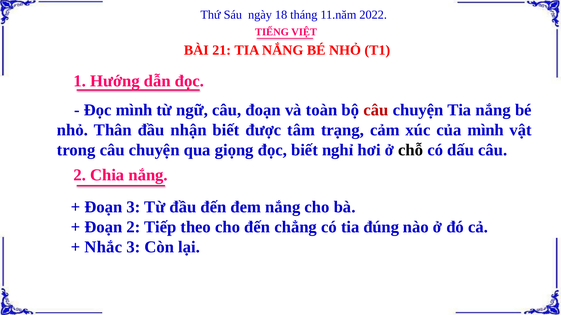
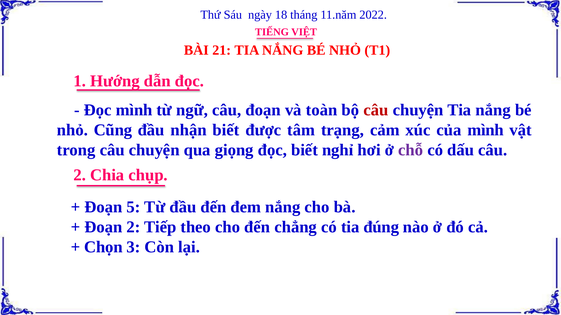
Thân: Thân -> Cũng
chỗ colour: black -> purple
Chia nắng: nắng -> chụp
Đoạn 3: 3 -> 5
Nhắc: Nhắc -> Chọn
